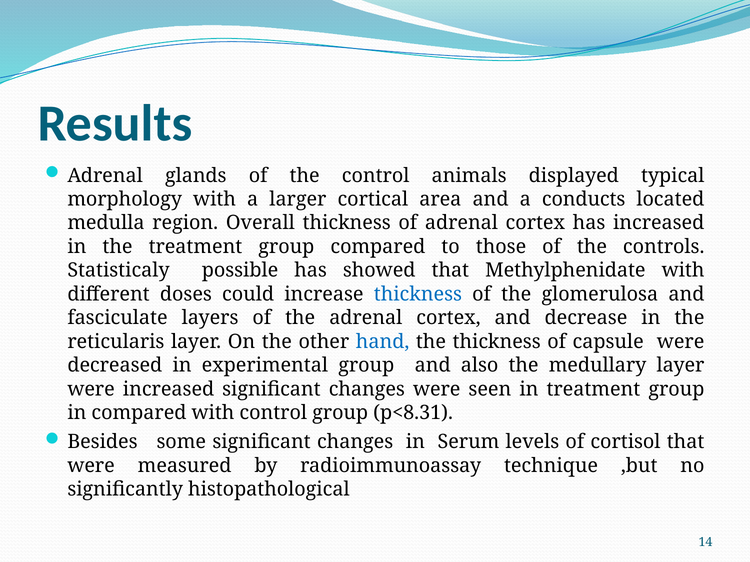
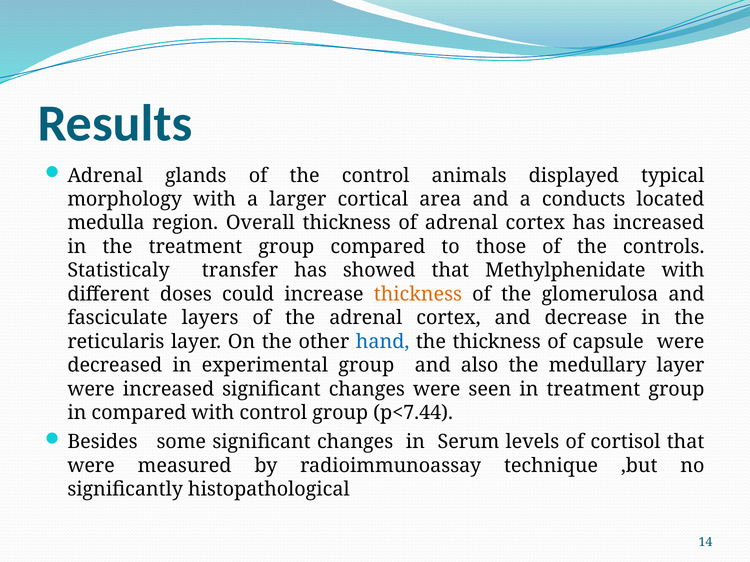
possible: possible -> transfer
thickness at (418, 294) colour: blue -> orange
p<8.31: p<8.31 -> p<7.44
